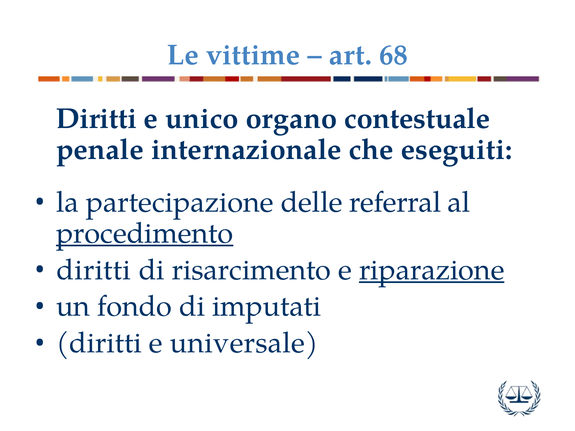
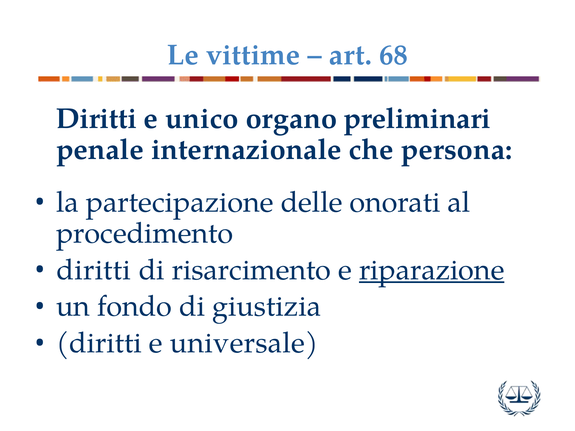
contestuale: contestuale -> preliminari
eseguiti: eseguiti -> persona
referral: referral -> onorati
procedimento underline: present -> none
imputati: imputati -> giustizia
